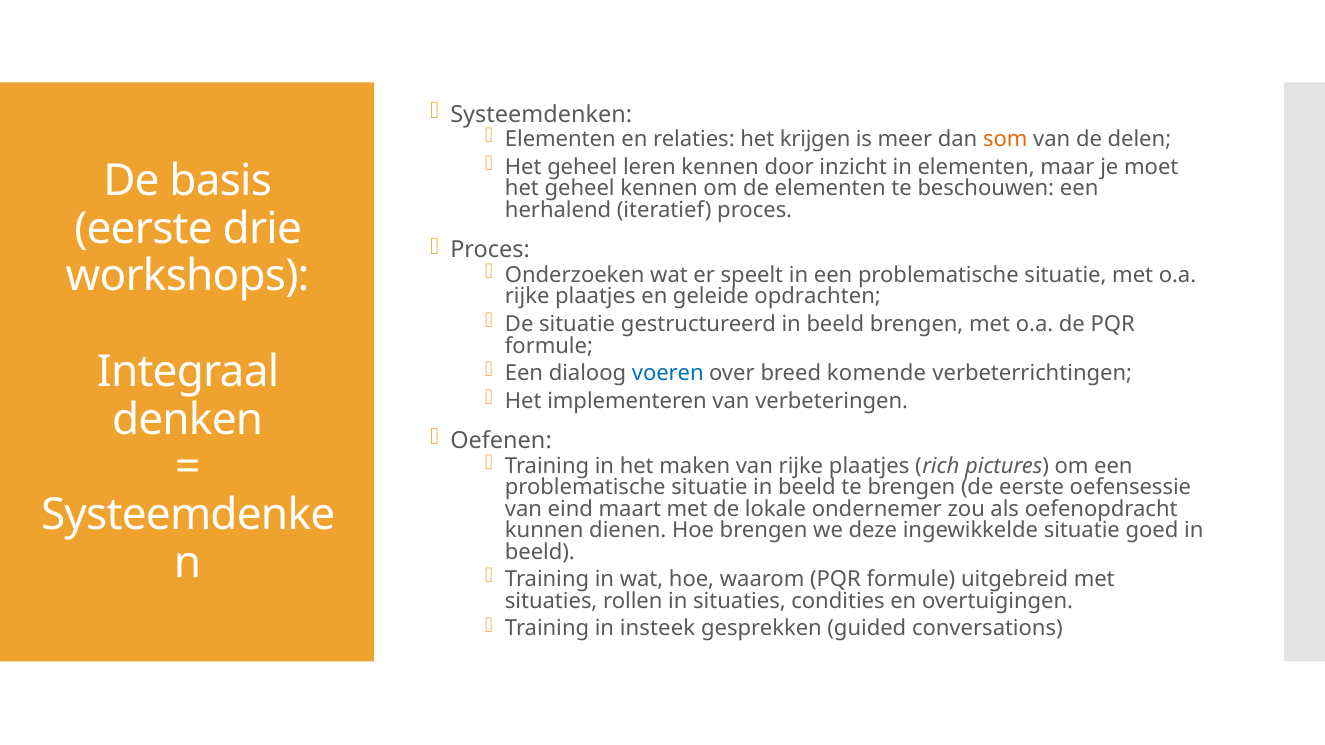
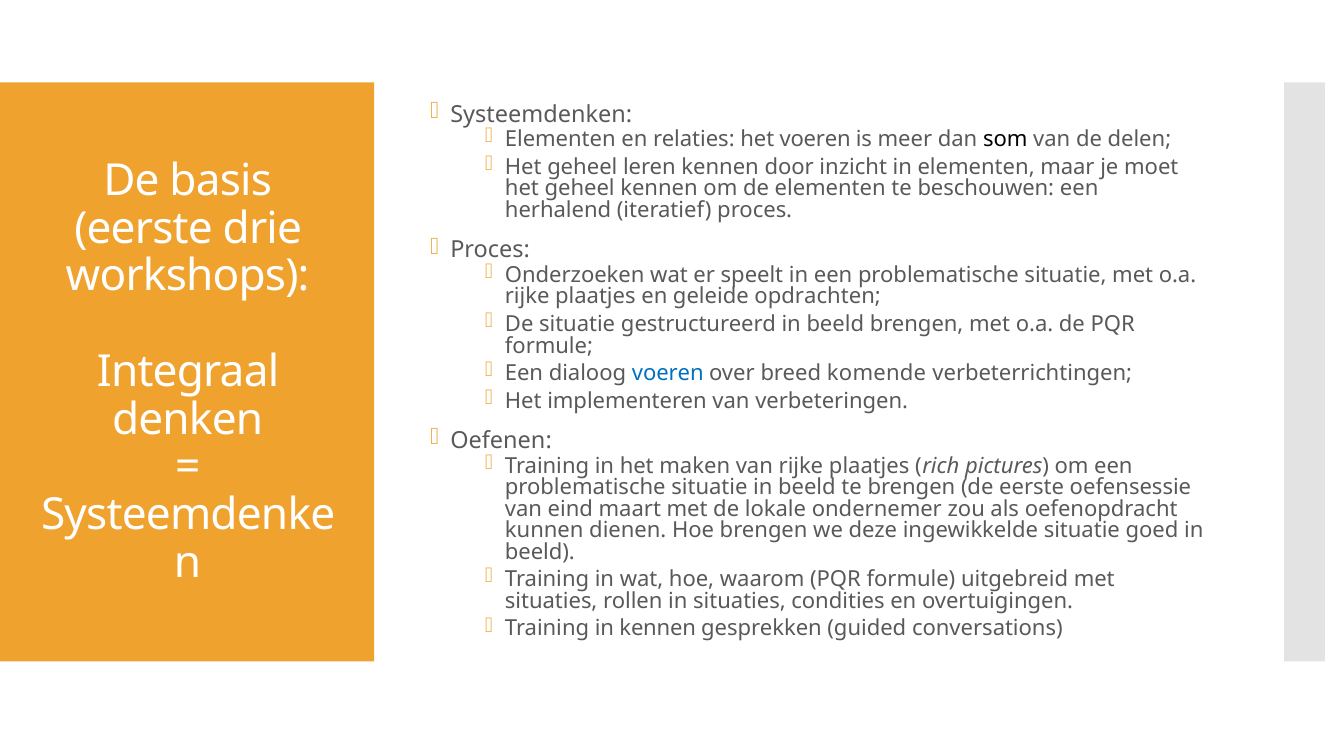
het krijgen: krijgen -> voeren
som colour: orange -> black
in insteek: insteek -> kennen
